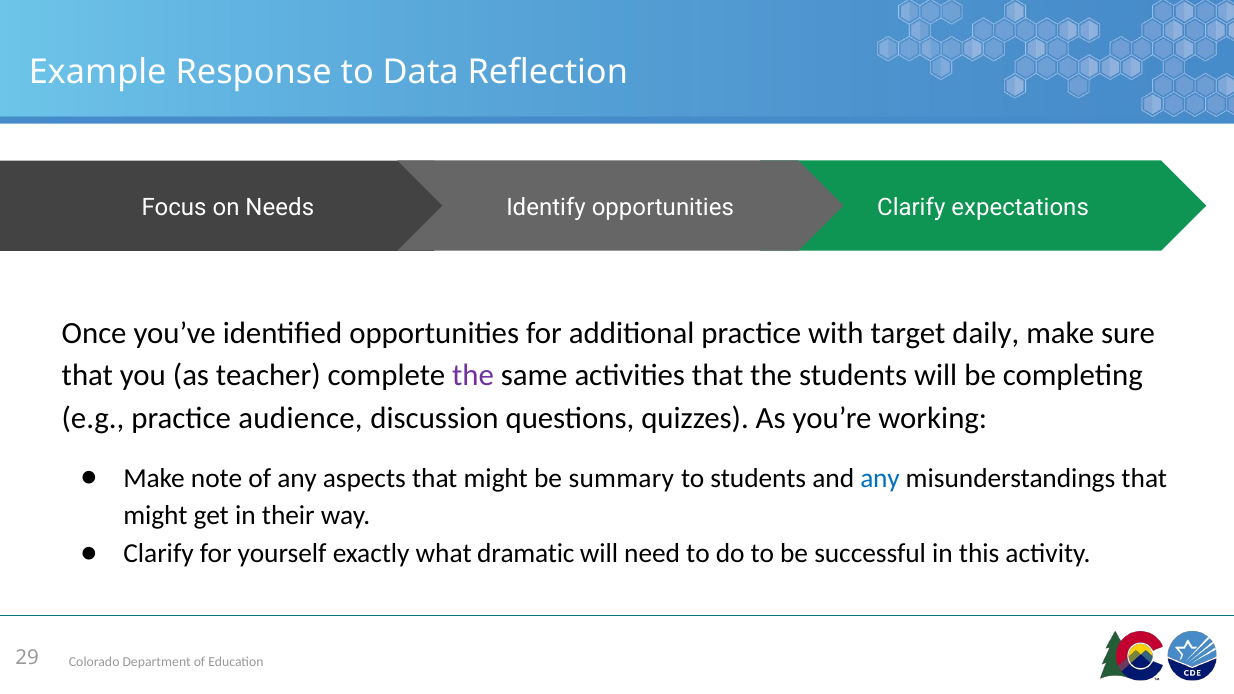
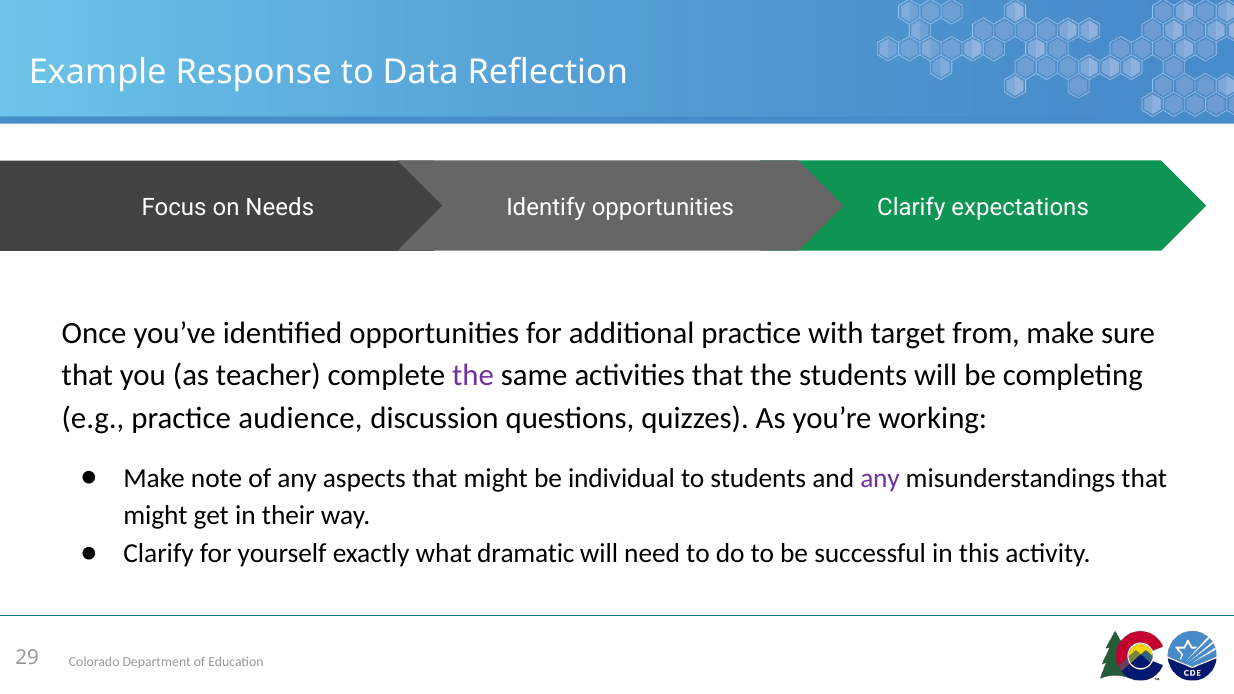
daily: daily -> from
summary: summary -> individual
any at (880, 478) colour: blue -> purple
